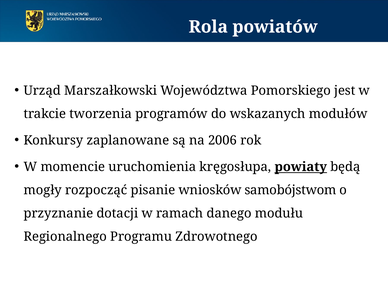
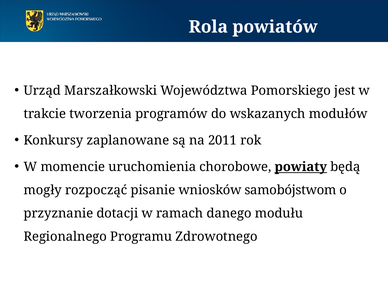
2006: 2006 -> 2011
kręgosłupa: kręgosłupa -> chorobowe
